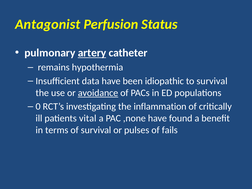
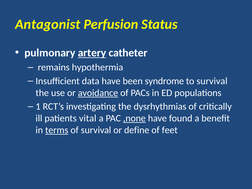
idiopathic: idiopathic -> syndrome
0: 0 -> 1
inflammation: inflammation -> dysrhythmias
,none underline: none -> present
terms underline: none -> present
pulses: pulses -> define
fails: fails -> feet
